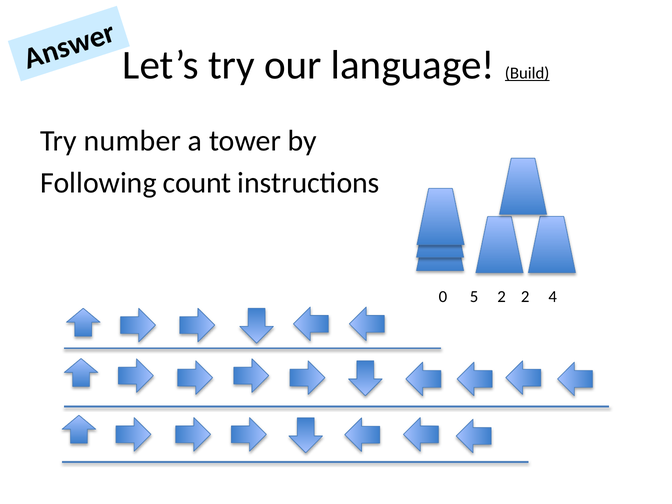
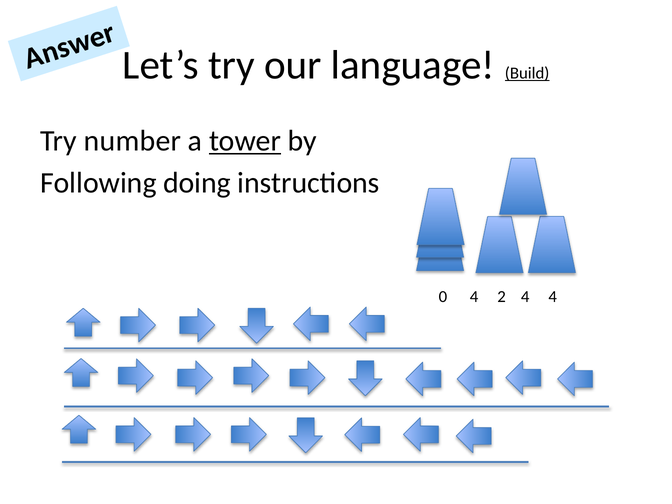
tower underline: none -> present
count: count -> doing
0 5: 5 -> 4
2 2: 2 -> 4
